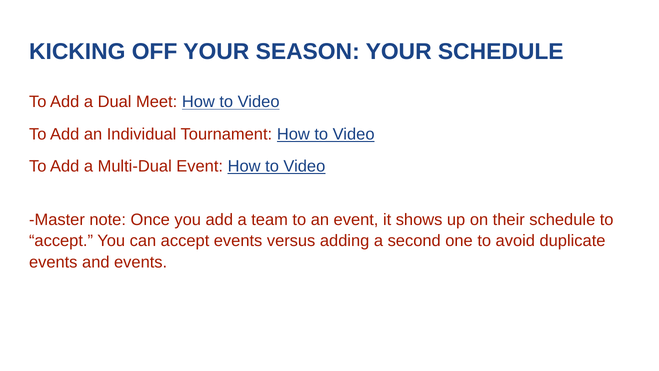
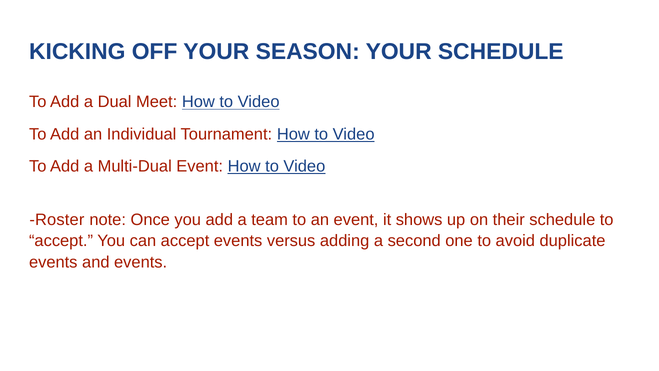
Master: Master -> Roster
